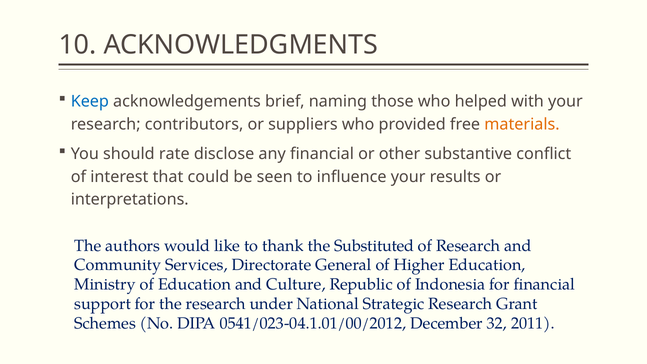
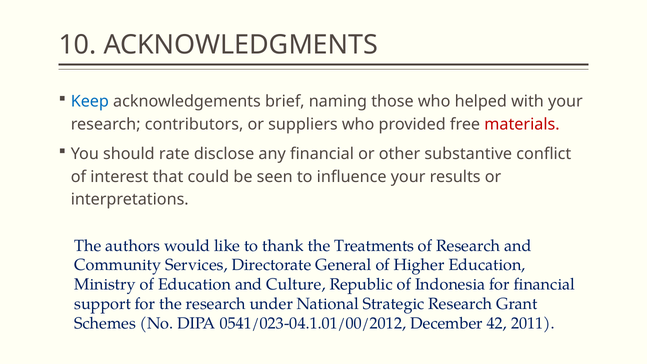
materials colour: orange -> red
Substituted: Substituted -> Treatments
32: 32 -> 42
